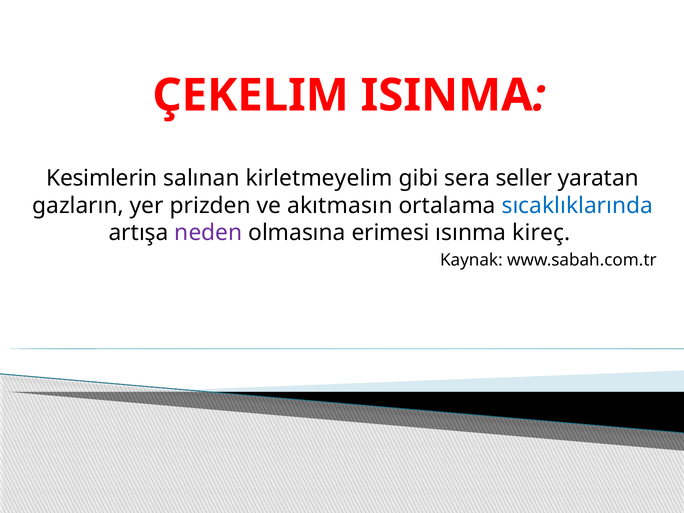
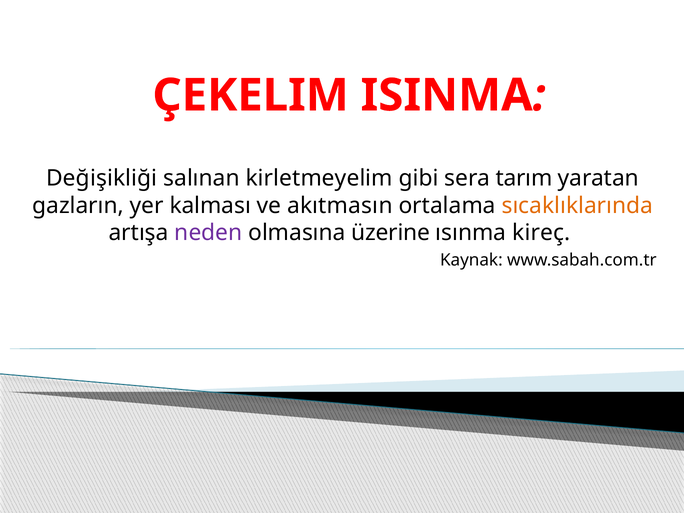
Kesimlerin: Kesimlerin -> Değişikliği
seller: seller -> tarım
prizden: prizden -> kalması
sıcaklıklarında colour: blue -> orange
erimesi: erimesi -> üzerine
